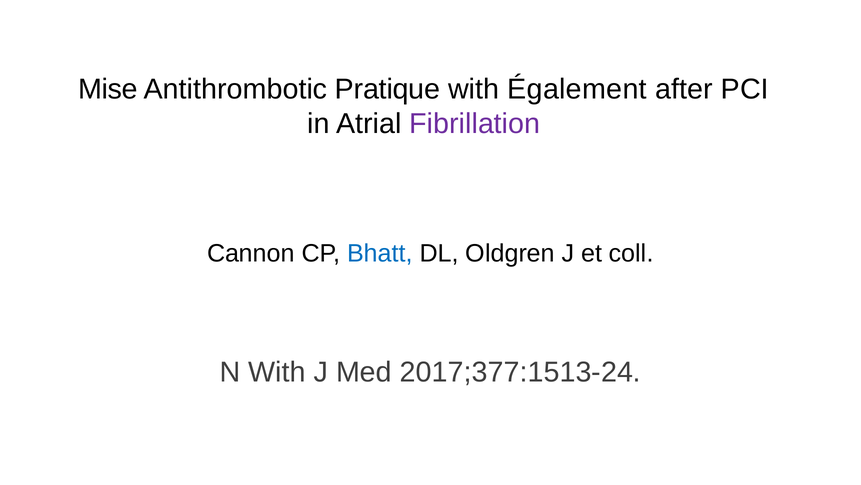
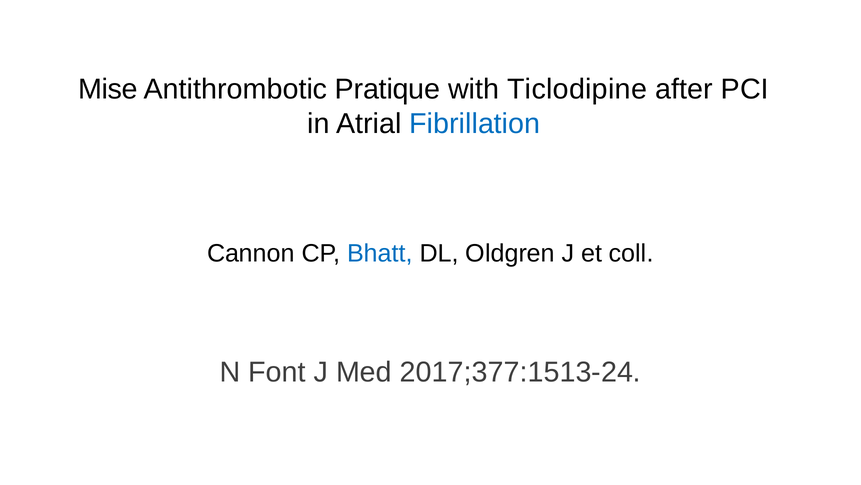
Également: Également -> Ticlodipine
Fibrillation colour: purple -> blue
N With: With -> Font
